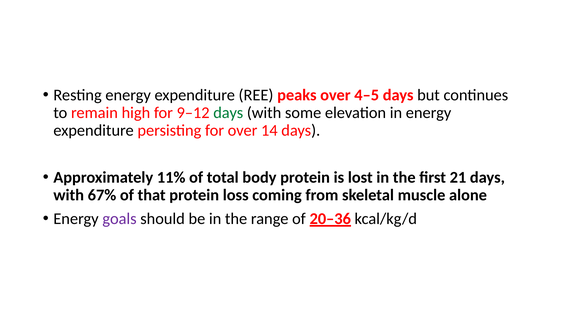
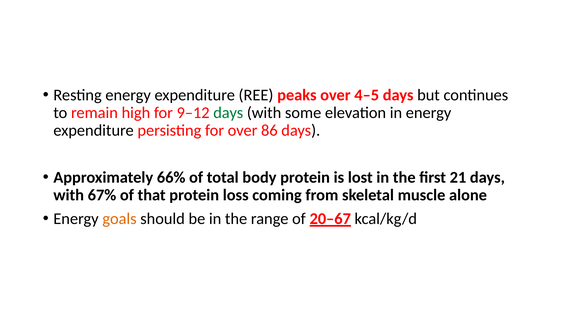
14: 14 -> 86
11%: 11% -> 66%
goals colour: purple -> orange
20–36: 20–36 -> 20–67
